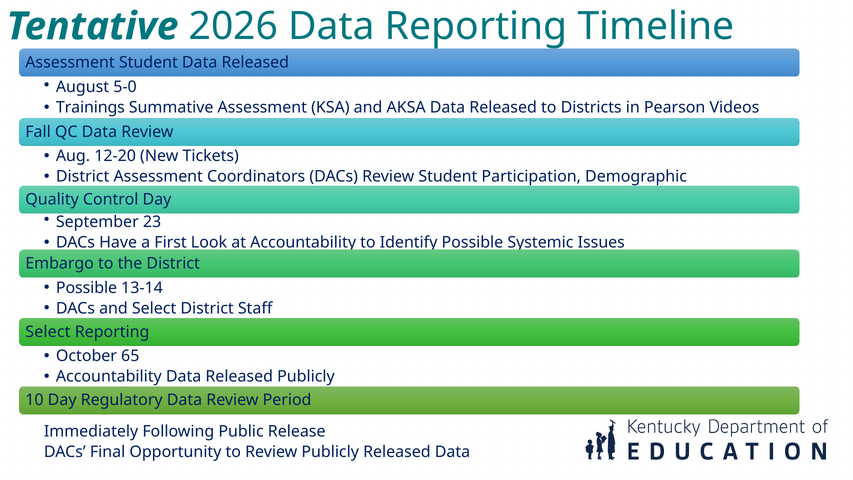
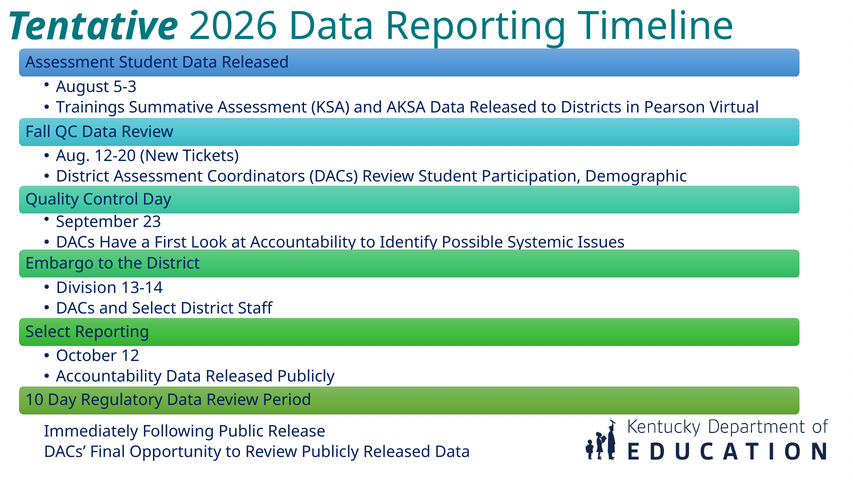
5-0: 5-0 -> 5-3
Videos: Videos -> Virtual
Possible at (87, 288): Possible -> Division
65: 65 -> 12
